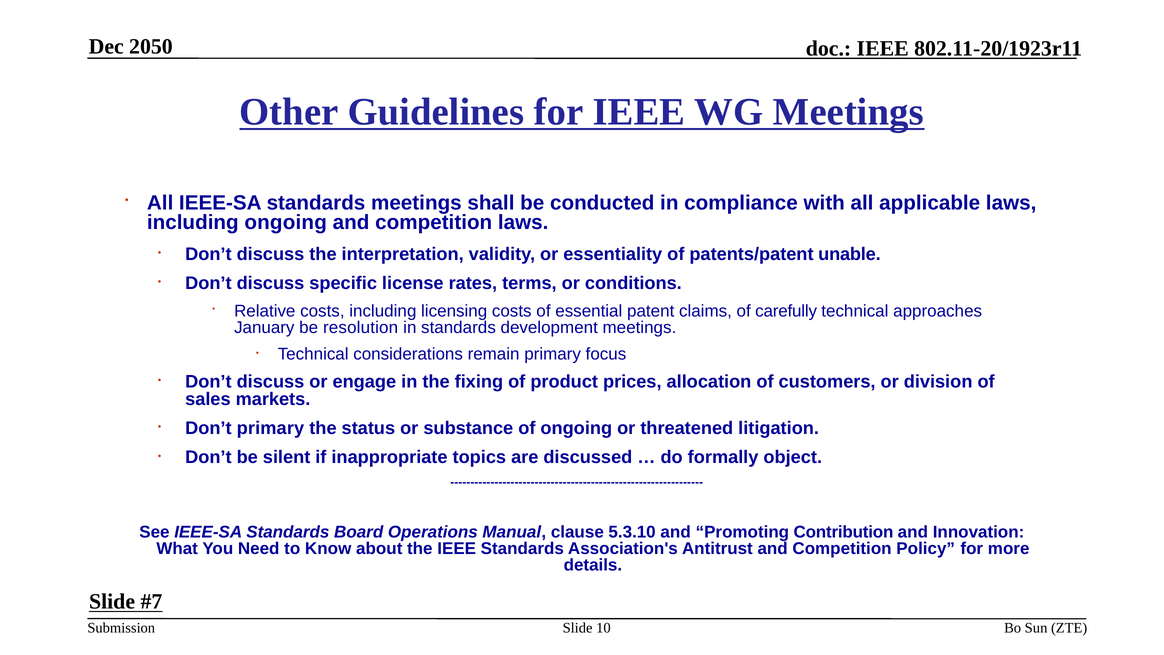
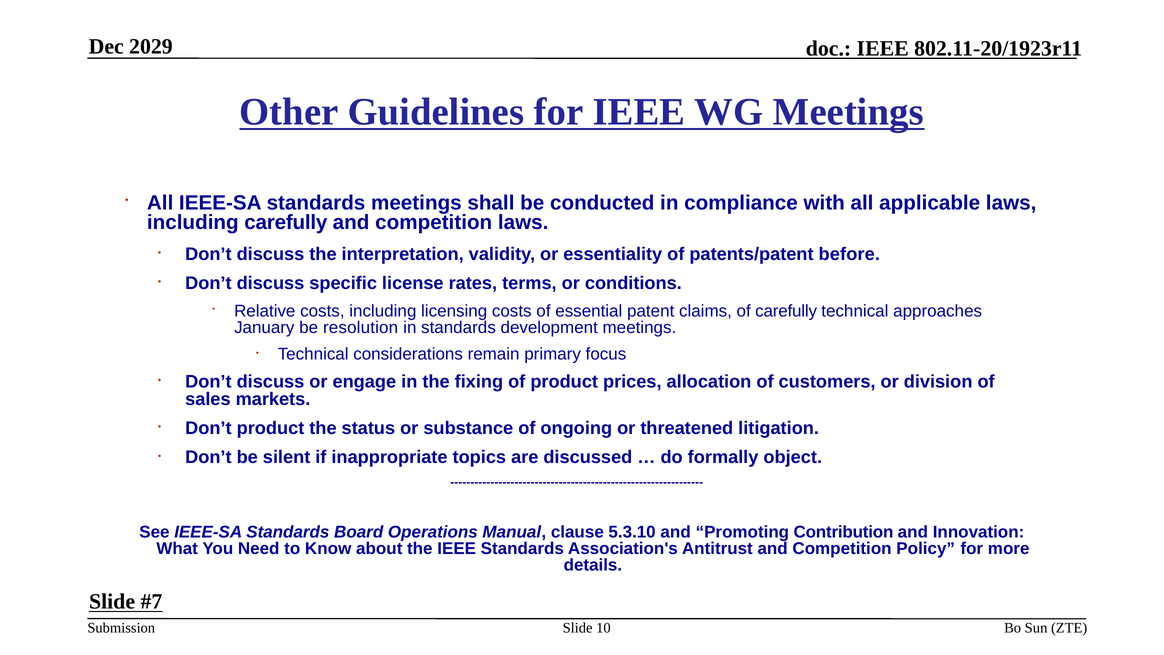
2050: 2050 -> 2029
including ongoing: ongoing -> carefully
unable: unable -> before
Don’t primary: primary -> product
